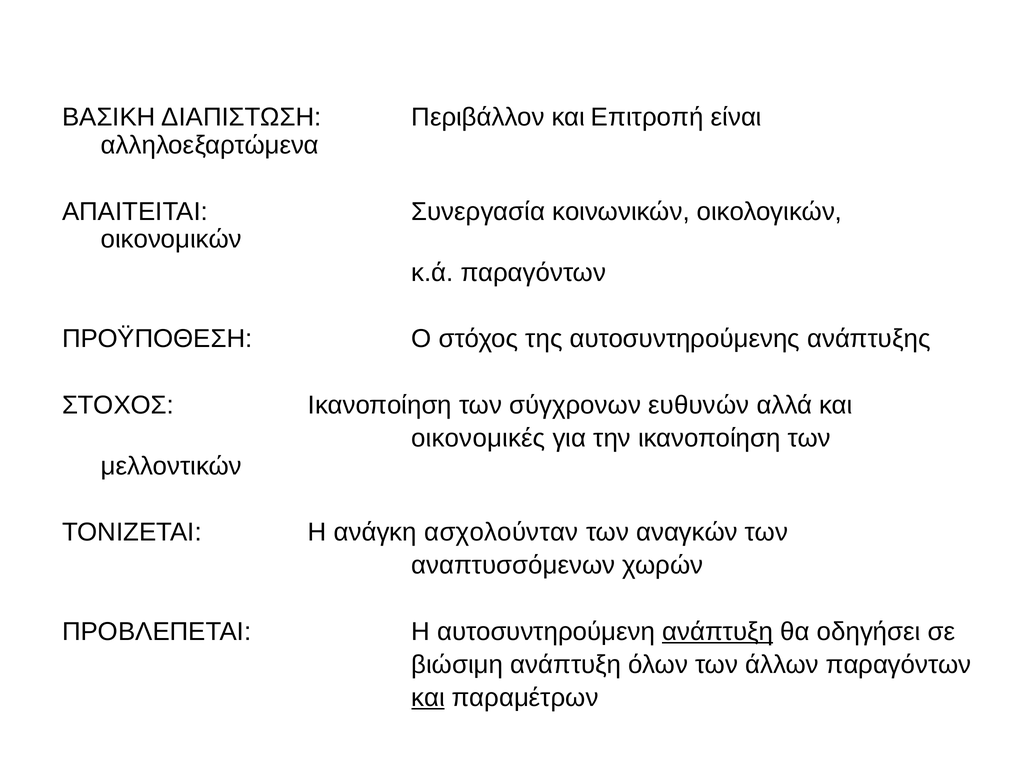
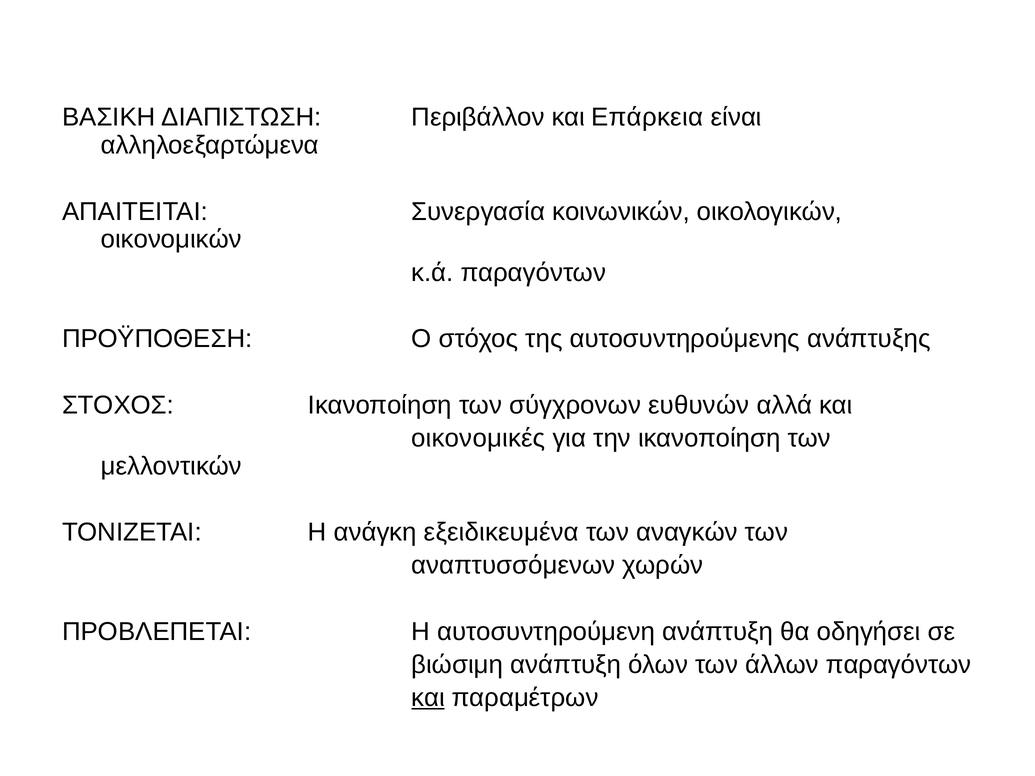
Επιτροπή: Επιτροπή -> Επάρκεια
ασχολούνταν: ασχολούνταν -> εξειδικευμένα
ανάπτυξη at (718, 632) underline: present -> none
